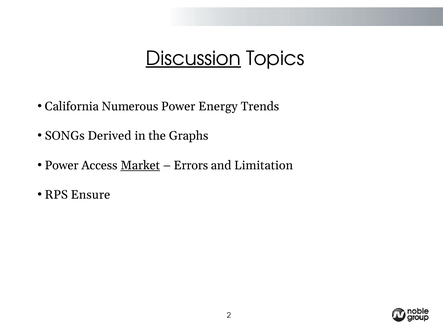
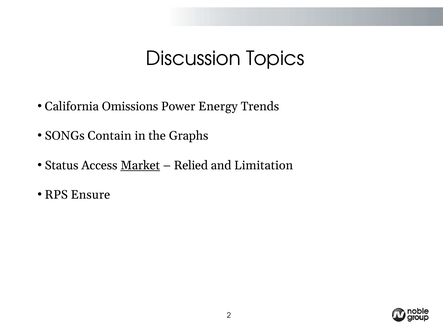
Discussion underline: present -> none
Numerous: Numerous -> Omissions
Derived: Derived -> Contain
Power at (62, 165): Power -> Status
Errors: Errors -> Relied
